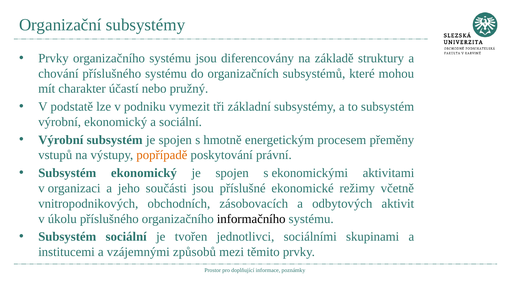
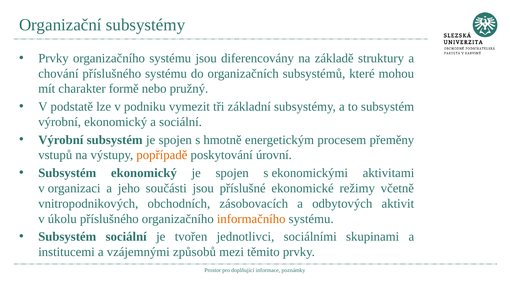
účastí: účastí -> formě
právní: právní -> úrovní
informačního colour: black -> orange
